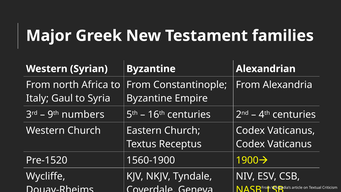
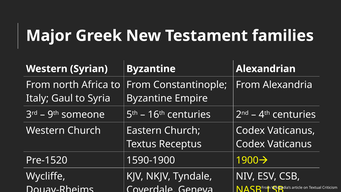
numbers: numbers -> someone
1560-1900: 1560-1900 -> 1590-1900
